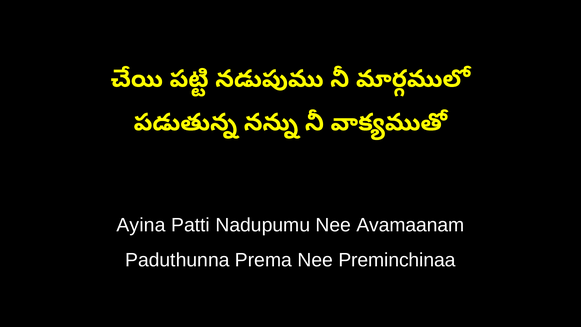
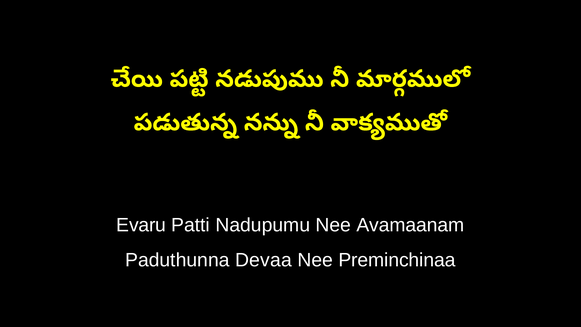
Ayina: Ayina -> Evaru
Prema: Prema -> Devaa
